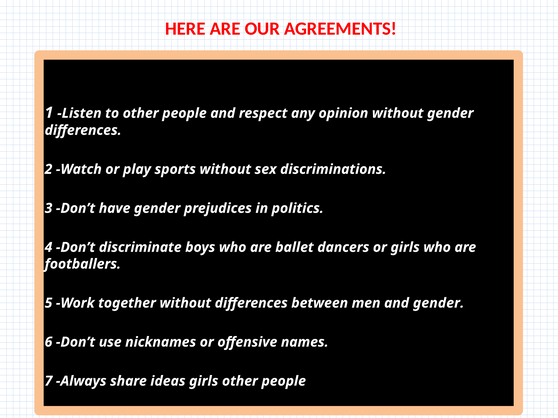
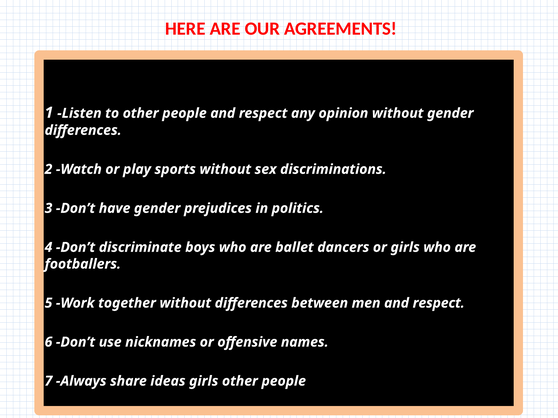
men and gender: gender -> respect
